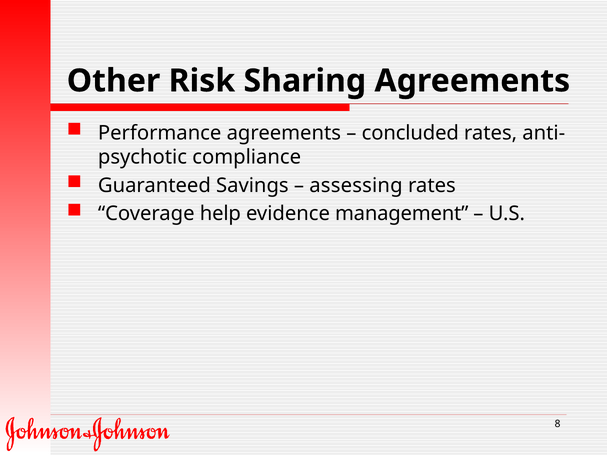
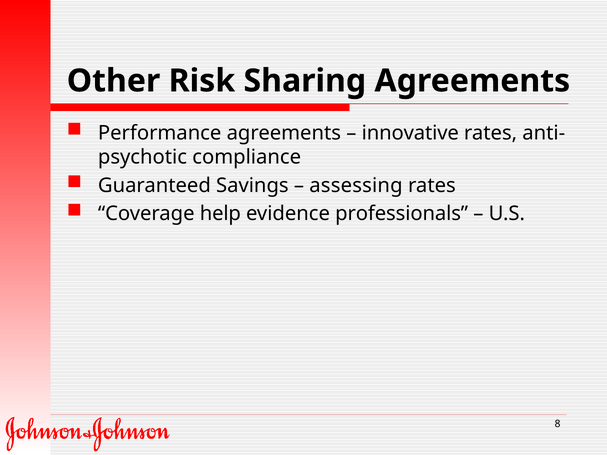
concluded: concluded -> innovative
management: management -> professionals
